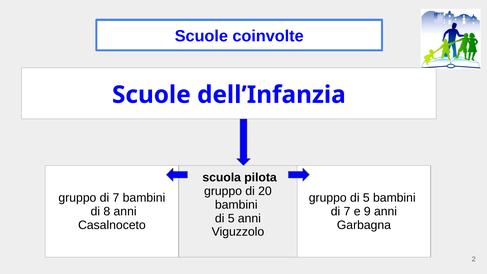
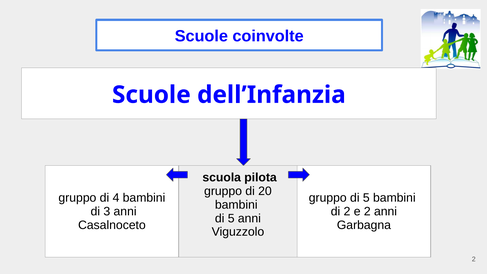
gruppo di 7: 7 -> 4
8: 8 -> 3
7 at (347, 211): 7 -> 2
e 9: 9 -> 2
